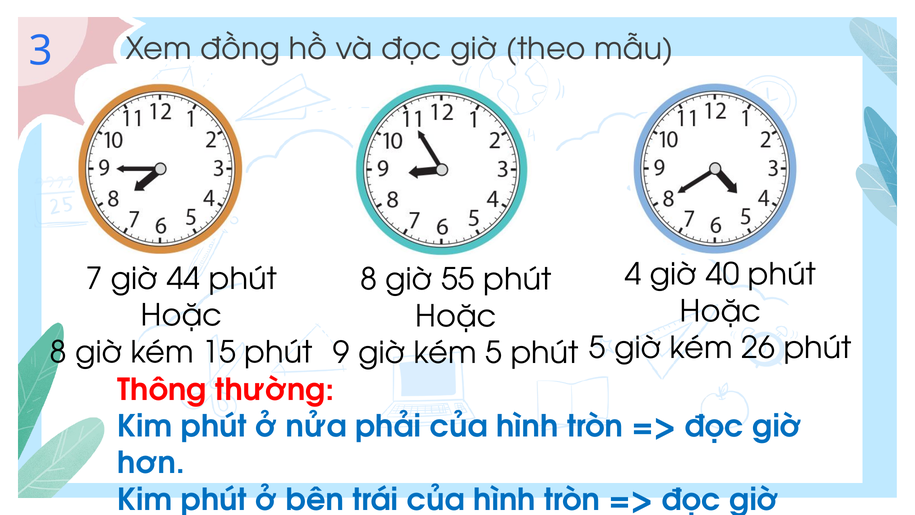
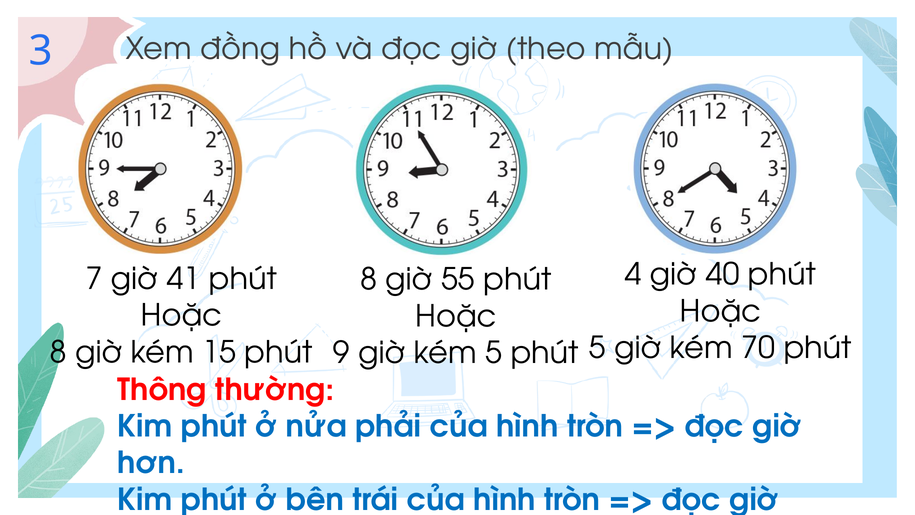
44: 44 -> 41
26: 26 -> 70
